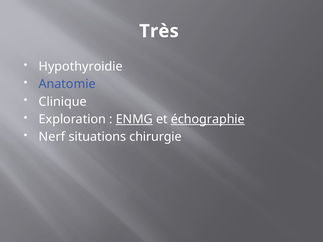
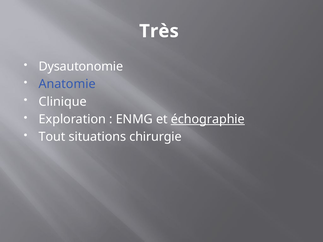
Hypothyroidie: Hypothyroidie -> Dysautonomie
ENMG underline: present -> none
Nerf: Nerf -> Tout
